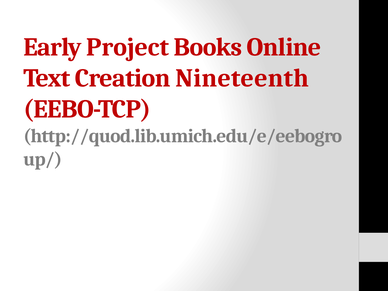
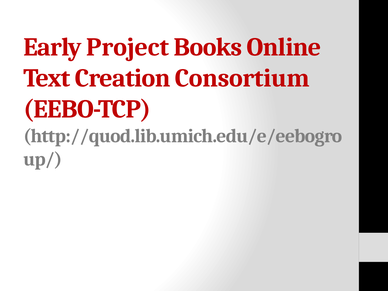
Nineteenth: Nineteenth -> Consortium
